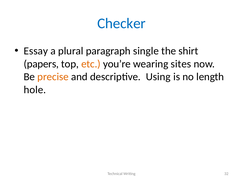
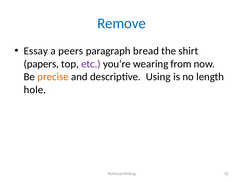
Checker: Checker -> Remove
plural: plural -> peers
single: single -> bread
etc colour: orange -> purple
sites: sites -> from
